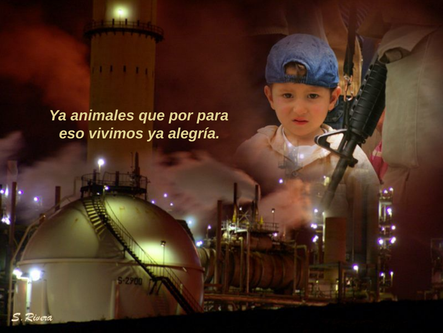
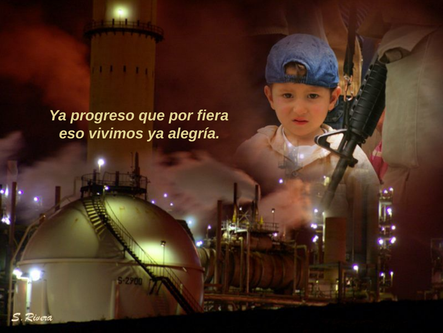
animales: animales -> progreso
para: para -> fiera
